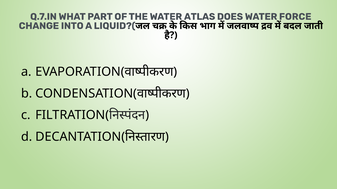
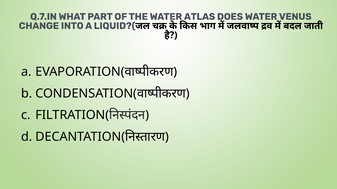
FORCE: FORCE -> VENUS
